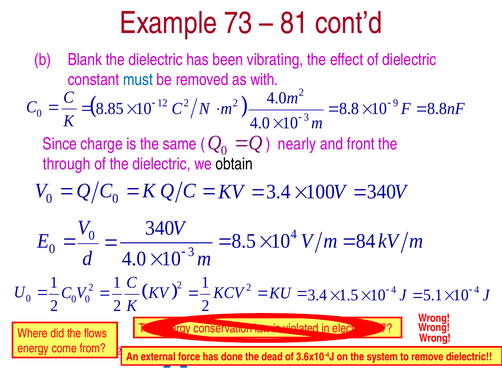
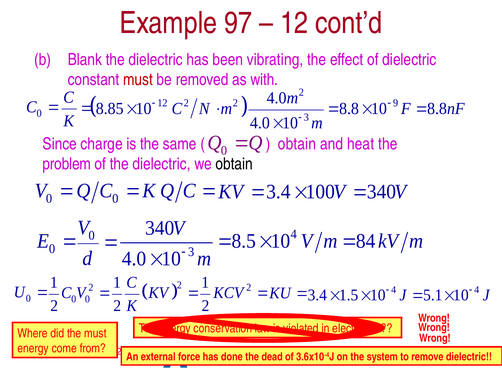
73: 73 -> 97
81 at (294, 23): 81 -> 12
must at (138, 80) colour: blue -> red
nearly at (297, 144): nearly -> obtain
front: front -> heat
through: through -> problem
the flows: flows -> must
